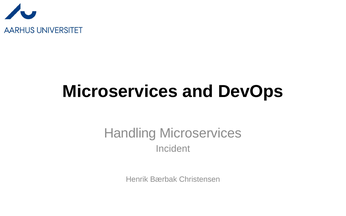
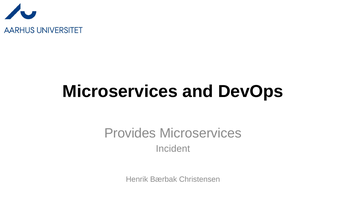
Handling: Handling -> Provides
